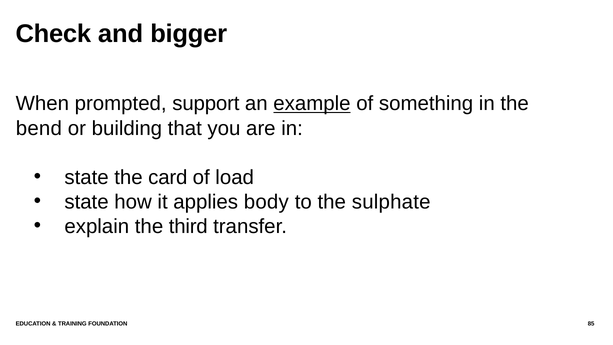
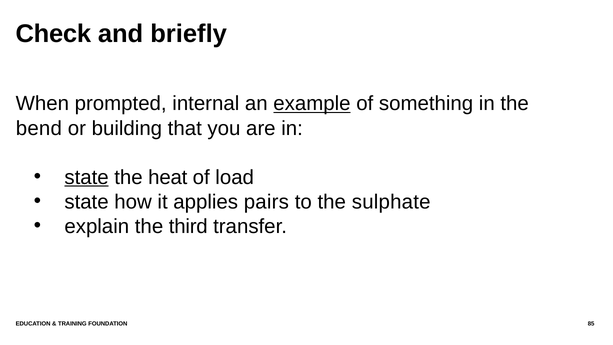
bigger: bigger -> briefly
support: support -> internal
state at (87, 177) underline: none -> present
card: card -> heat
body: body -> pairs
